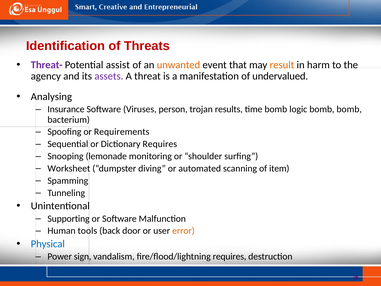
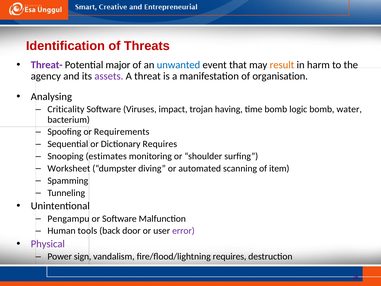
assist: assist -> major
unwanted colour: orange -> blue
undervalued: undervalued -> organisation
Insurance: Insurance -> Criticality
person: person -> impact
results: results -> having
bomb bomb: bomb -> water
lemonade: lemonade -> estimates
Supporting: Supporting -> Pengampu
error colour: orange -> purple
Physical colour: blue -> purple
